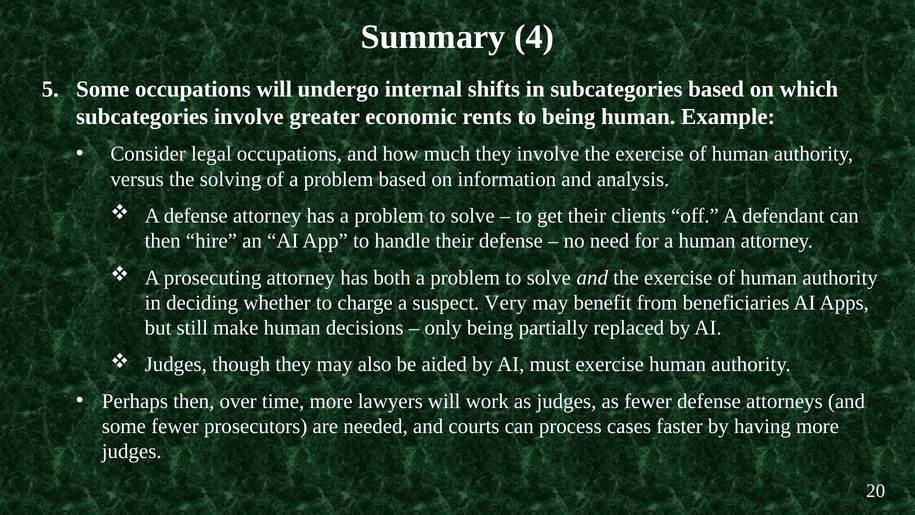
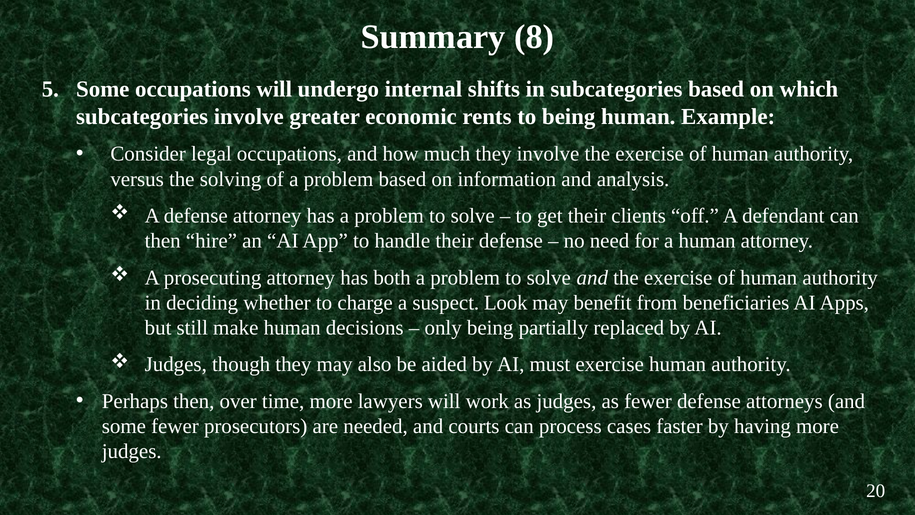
4: 4 -> 8
Very: Very -> Look
